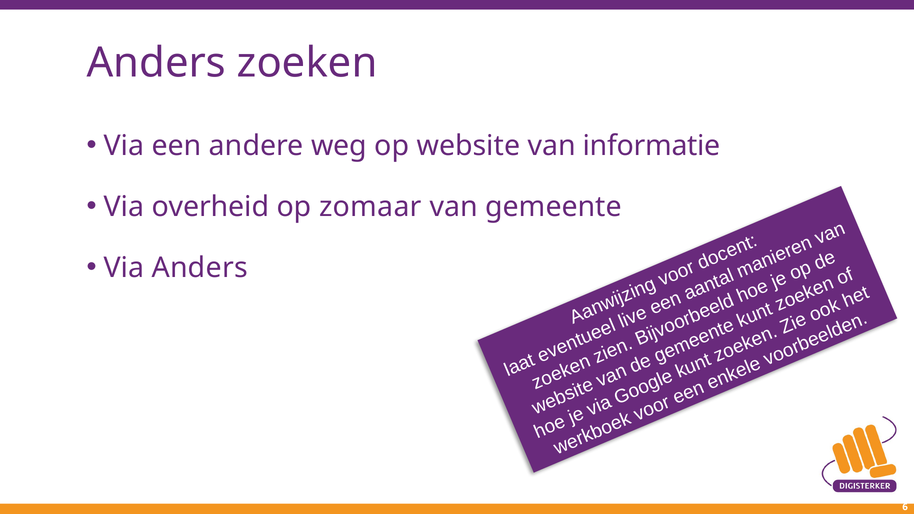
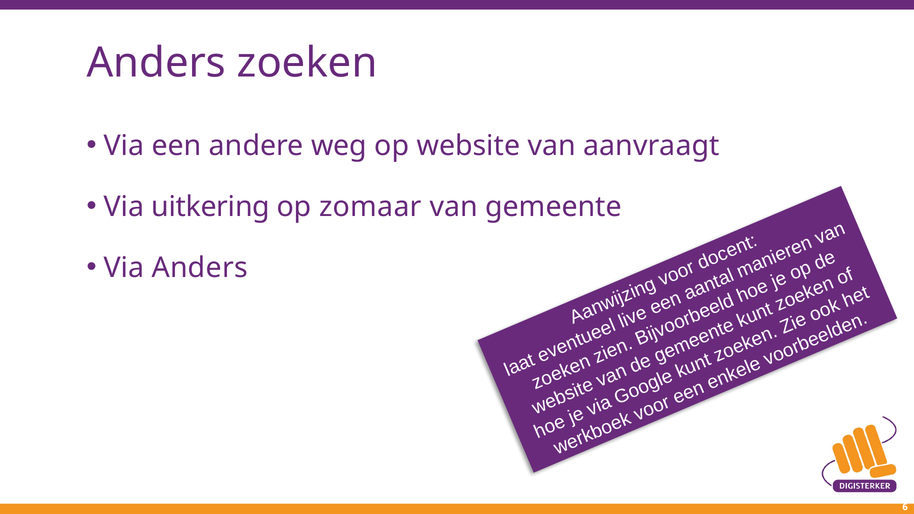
informatie: informatie -> aanvraagt
overheid: overheid -> uitkering
